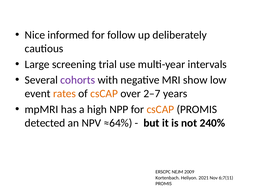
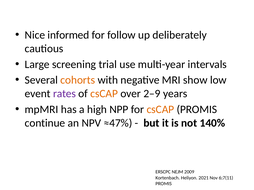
cohorts colour: purple -> orange
rates colour: orange -> purple
2–7: 2–7 -> 2–9
detected: detected -> continue
≈64%: ≈64% -> ≈47%
240%: 240% -> 140%
